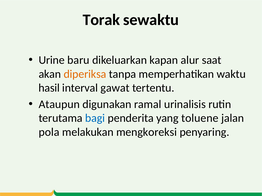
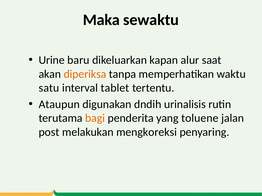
Torak: Torak -> Maka
hasil: hasil -> satu
gawat: gawat -> tablet
ramal: ramal -> dndih
bagi colour: blue -> orange
pola: pola -> post
